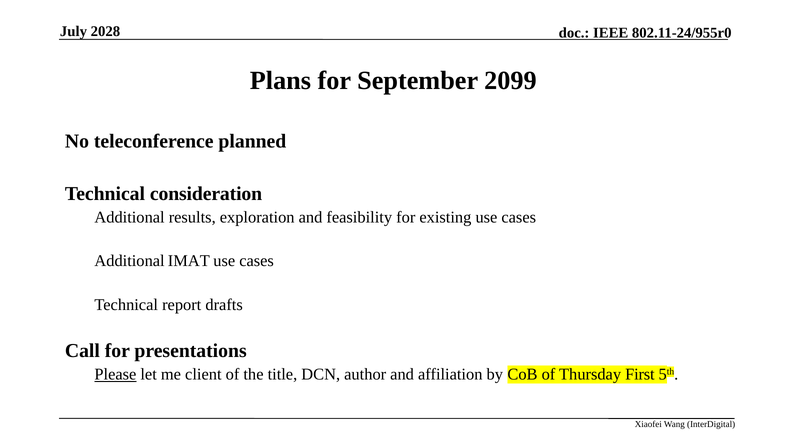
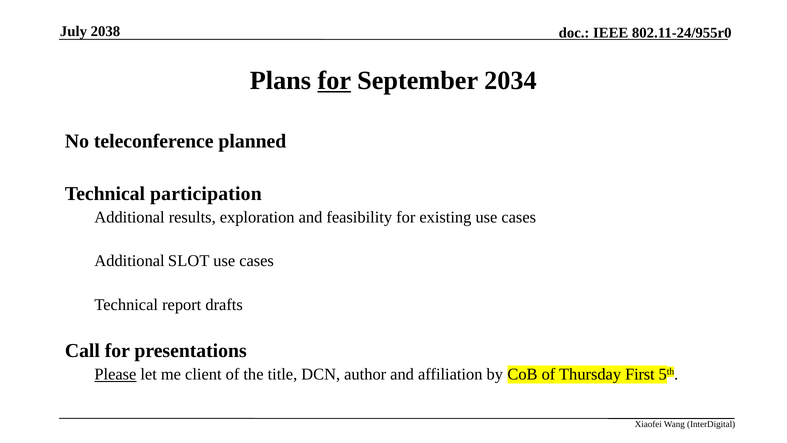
2028: 2028 -> 2038
for at (334, 80) underline: none -> present
2099: 2099 -> 2034
consideration: consideration -> participation
IMAT: IMAT -> SLOT
